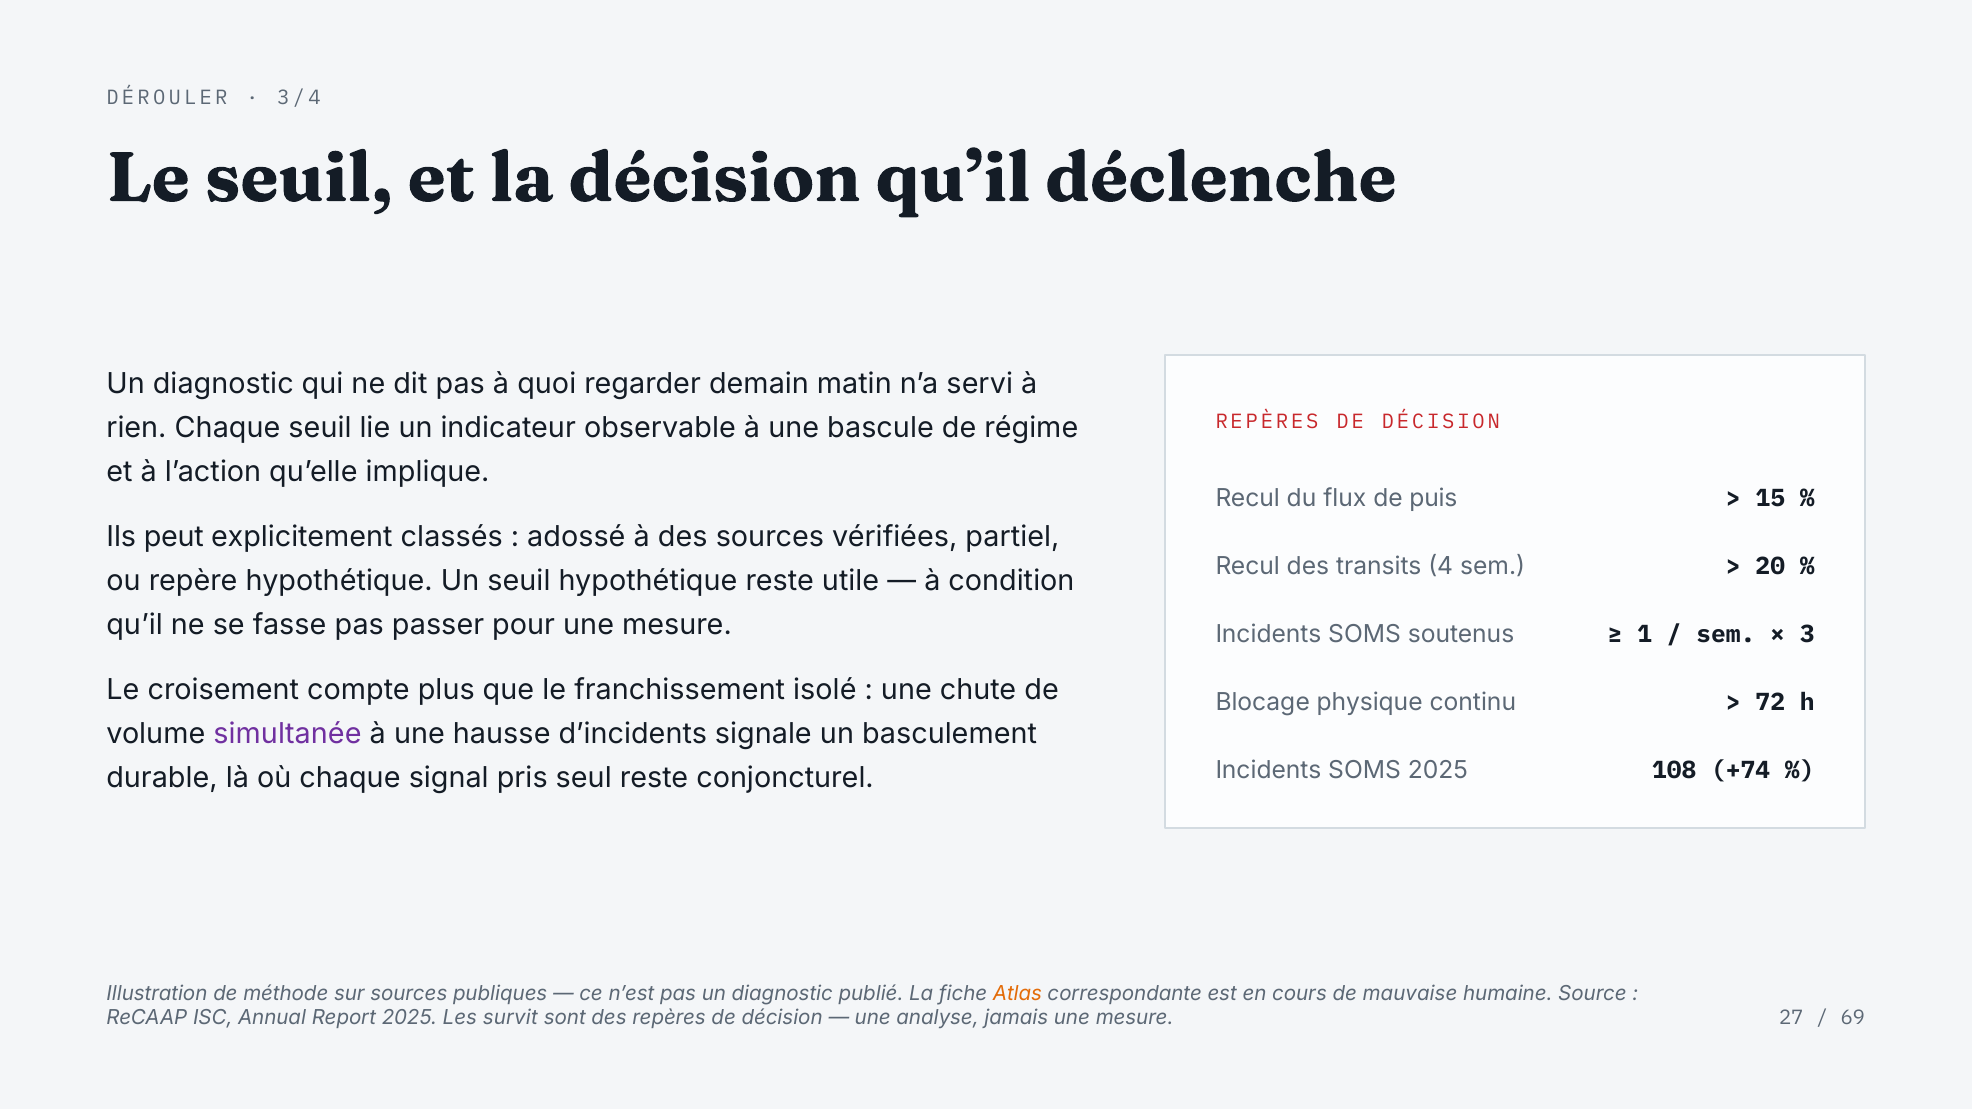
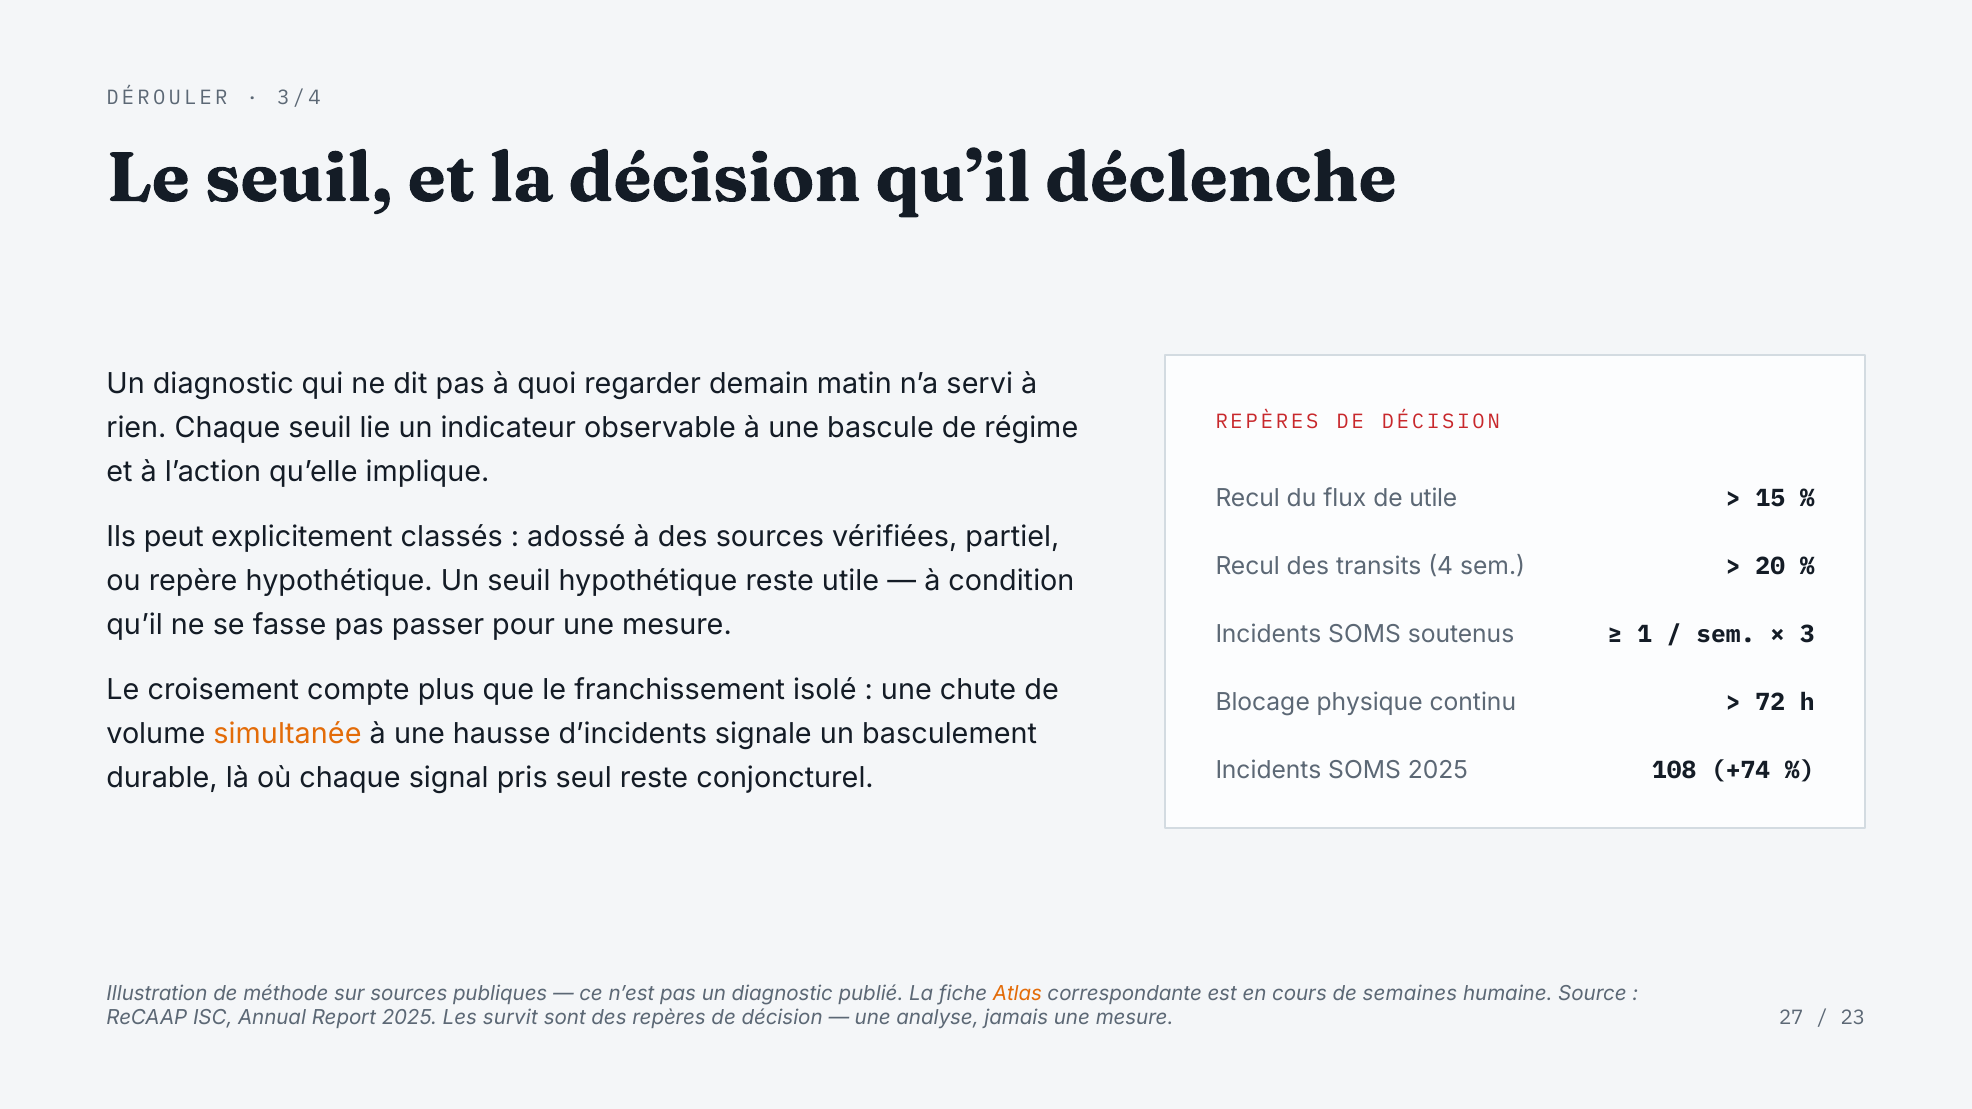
de puis: puis -> utile
simultanée colour: purple -> orange
mauvaise: mauvaise -> semaines
69: 69 -> 23
